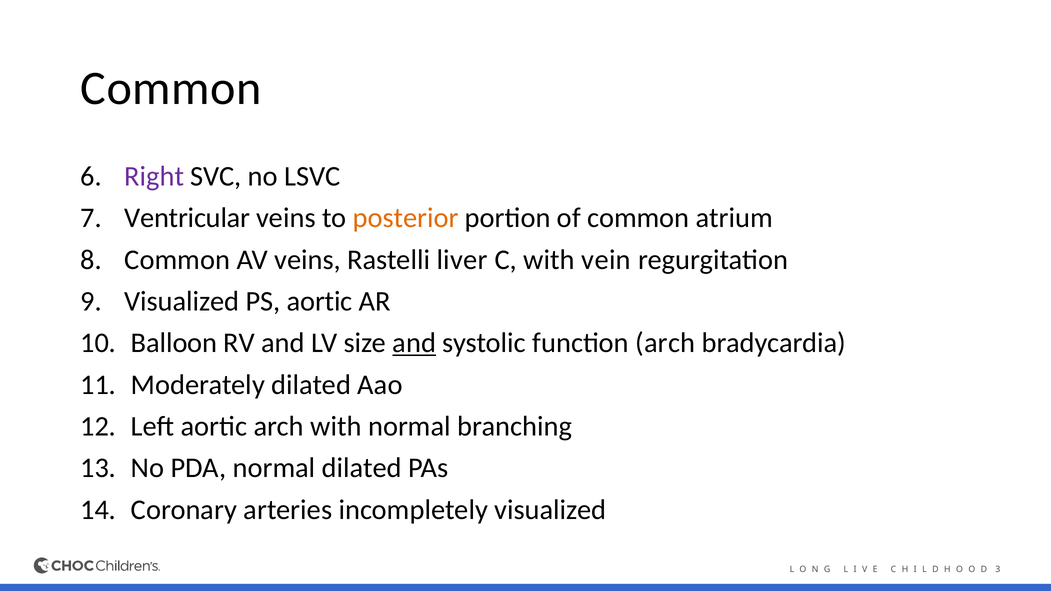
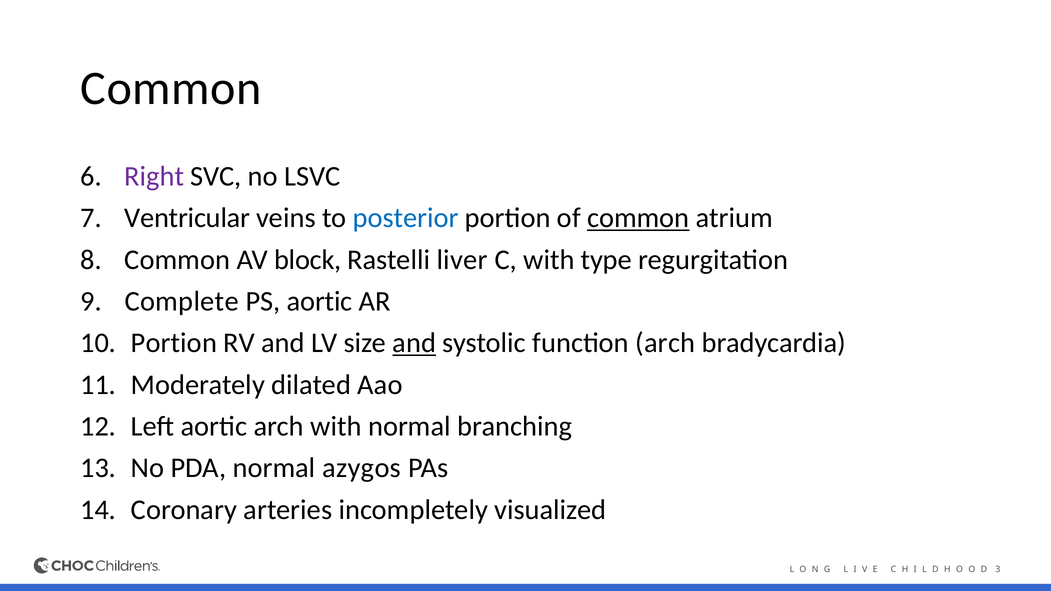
posterior colour: orange -> blue
common at (638, 218) underline: none -> present
AV veins: veins -> block
vein: vein -> type
Visualized at (182, 302): Visualized -> Complete
Balloon at (174, 343): Balloon -> Portion
normal dilated: dilated -> azygos
